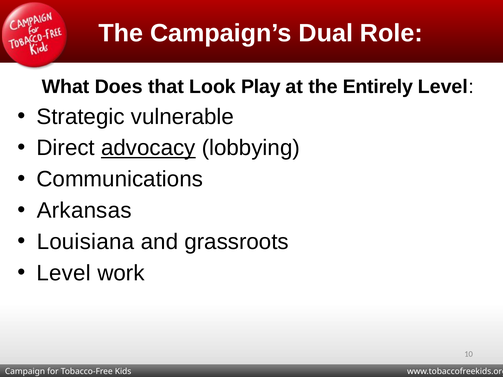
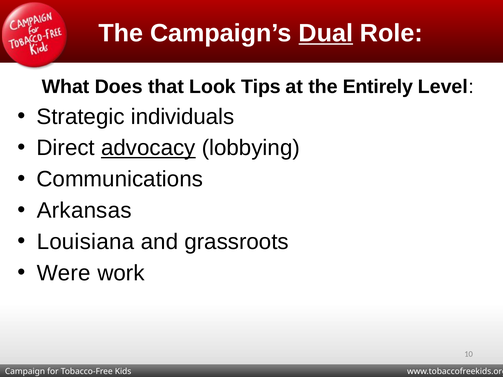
Dual underline: none -> present
Play: Play -> Tips
vulnerable: vulnerable -> individuals
Level at (64, 273): Level -> Were
